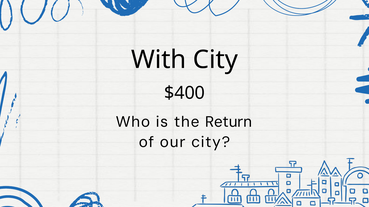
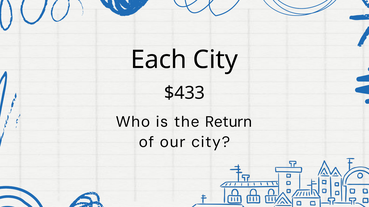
With: With -> Each
$400: $400 -> $433
